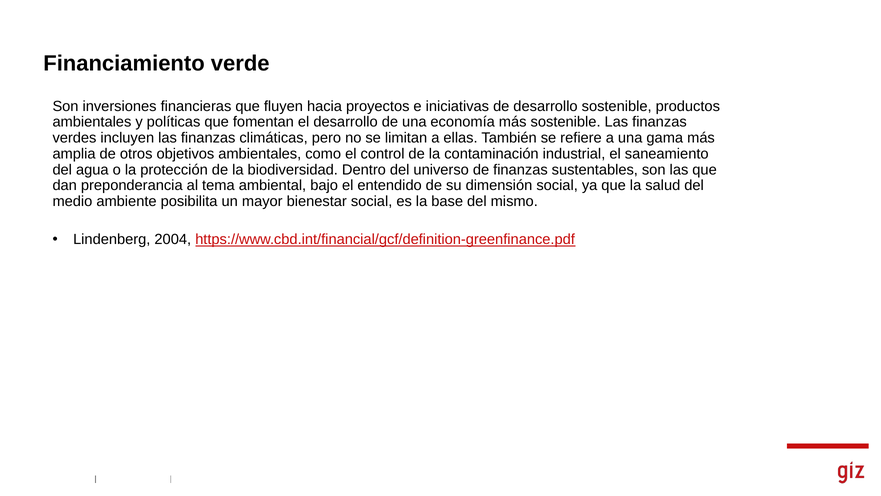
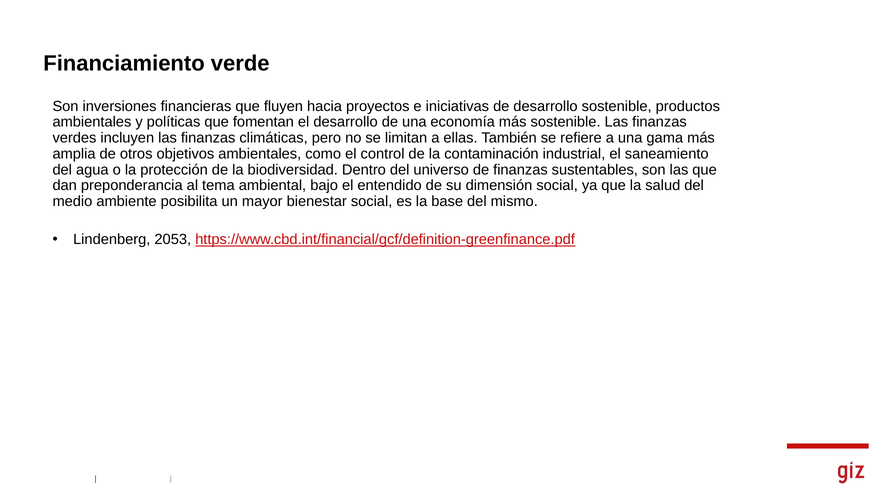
2004: 2004 -> 2053
